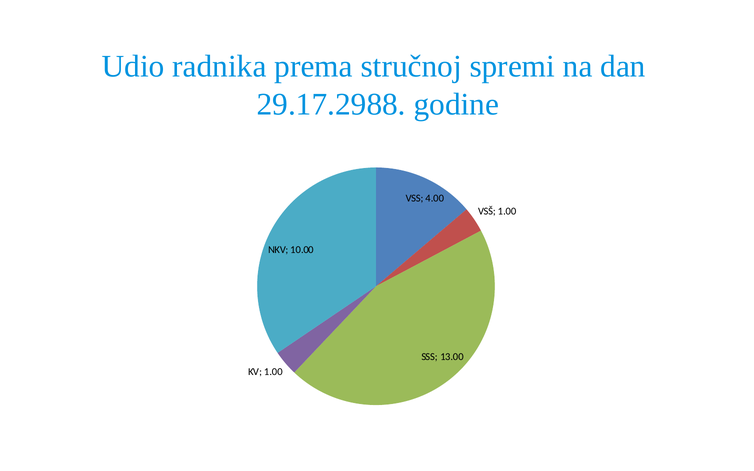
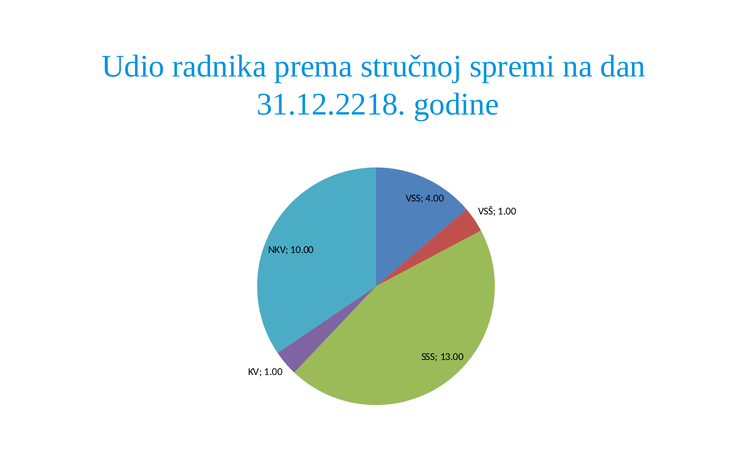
29.17.2988: 29.17.2988 -> 31.12.2218
